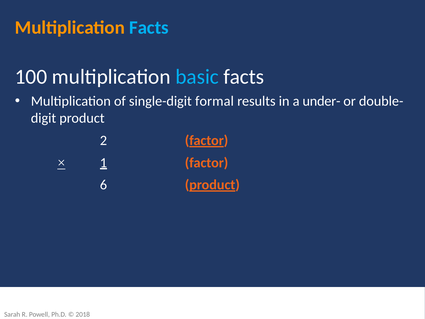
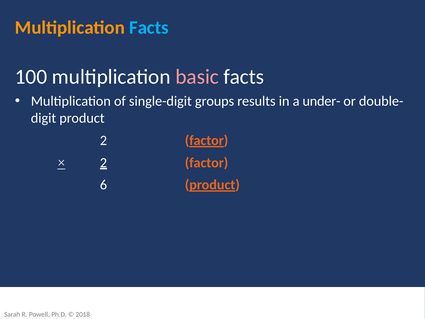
basic colour: light blue -> pink
formal: formal -> groups
1 at (103, 163): 1 -> 2
